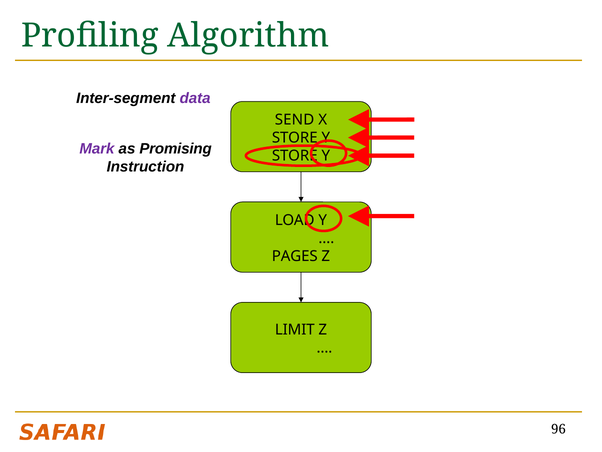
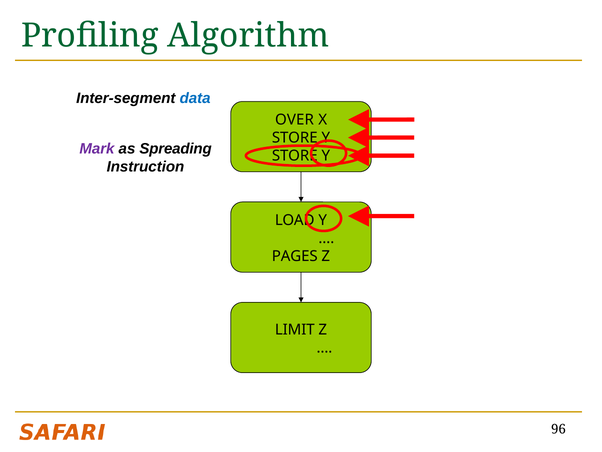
data colour: purple -> blue
SEND: SEND -> OVER
Promising: Promising -> Spreading
